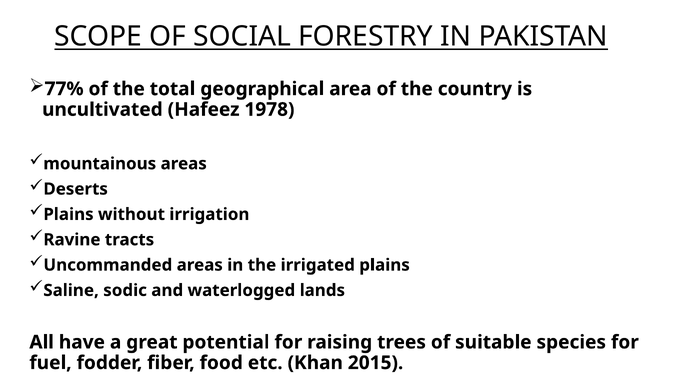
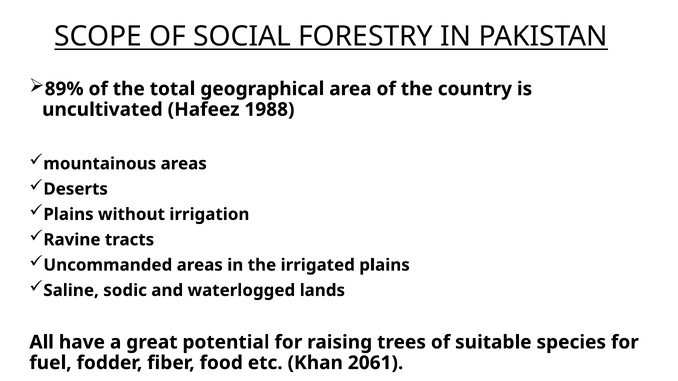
77%: 77% -> 89%
1978: 1978 -> 1988
2015: 2015 -> 2061
